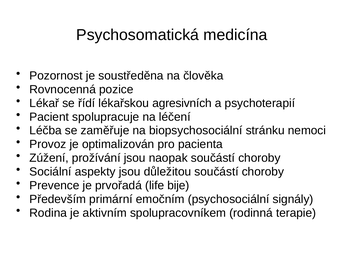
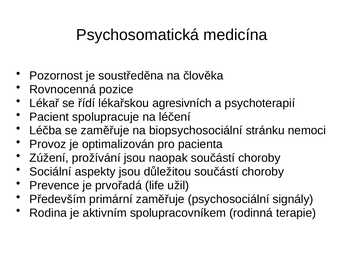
bije: bije -> užil
primární emočním: emočním -> zaměřuje
